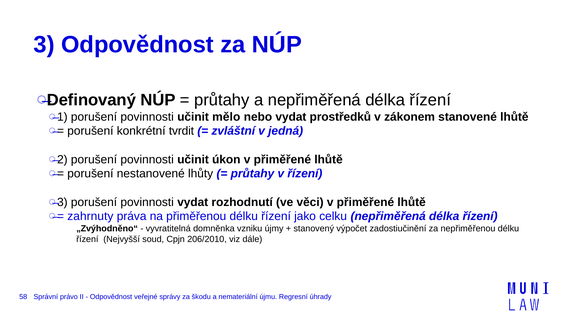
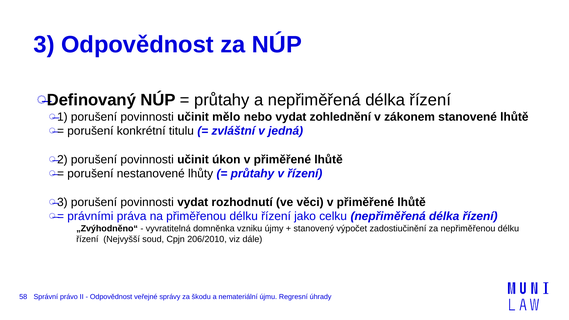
prostředků: prostředků -> zohlednění
tvrdit: tvrdit -> titulu
zahrnuty: zahrnuty -> právními
